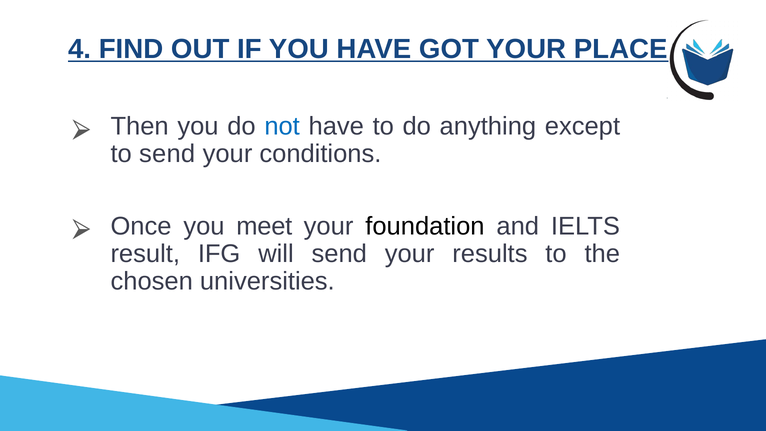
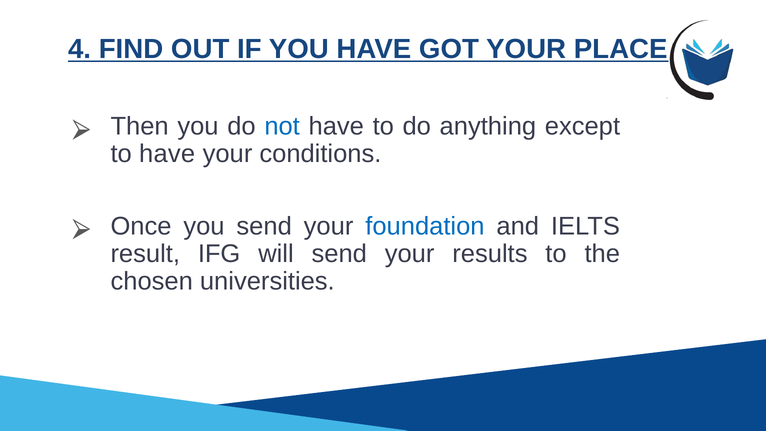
to send: send -> have
you meet: meet -> send
foundation colour: black -> blue
